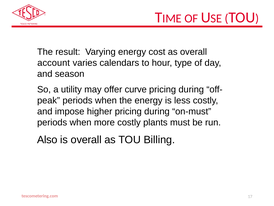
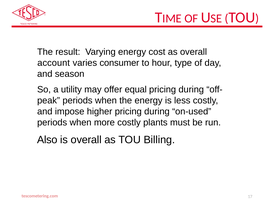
calendars: calendars -> consumer
curve: curve -> equal
on-must: on-must -> on-used
